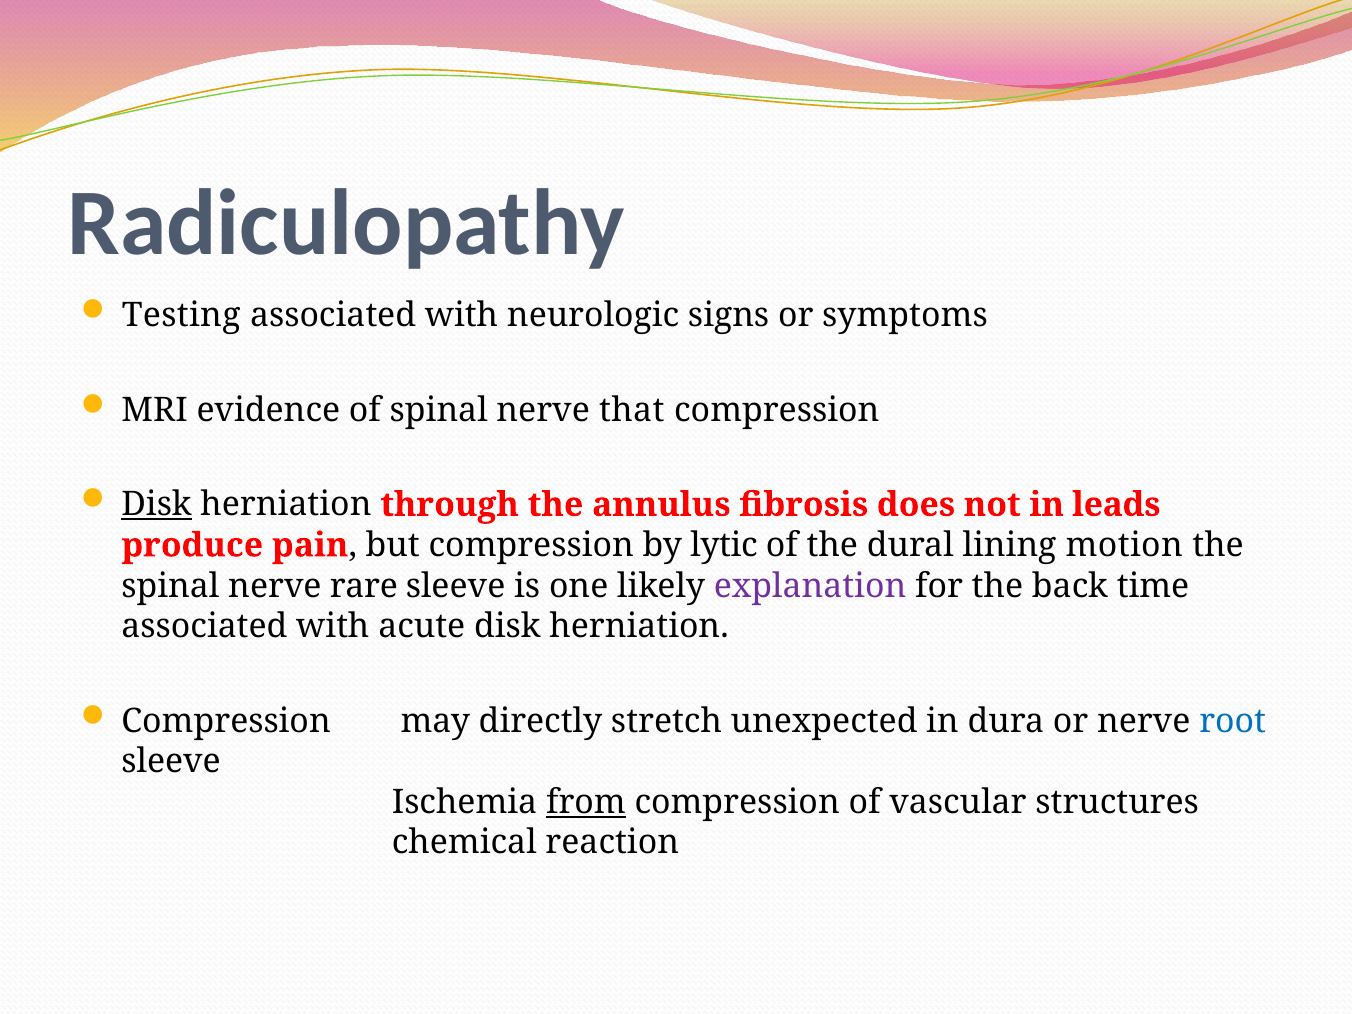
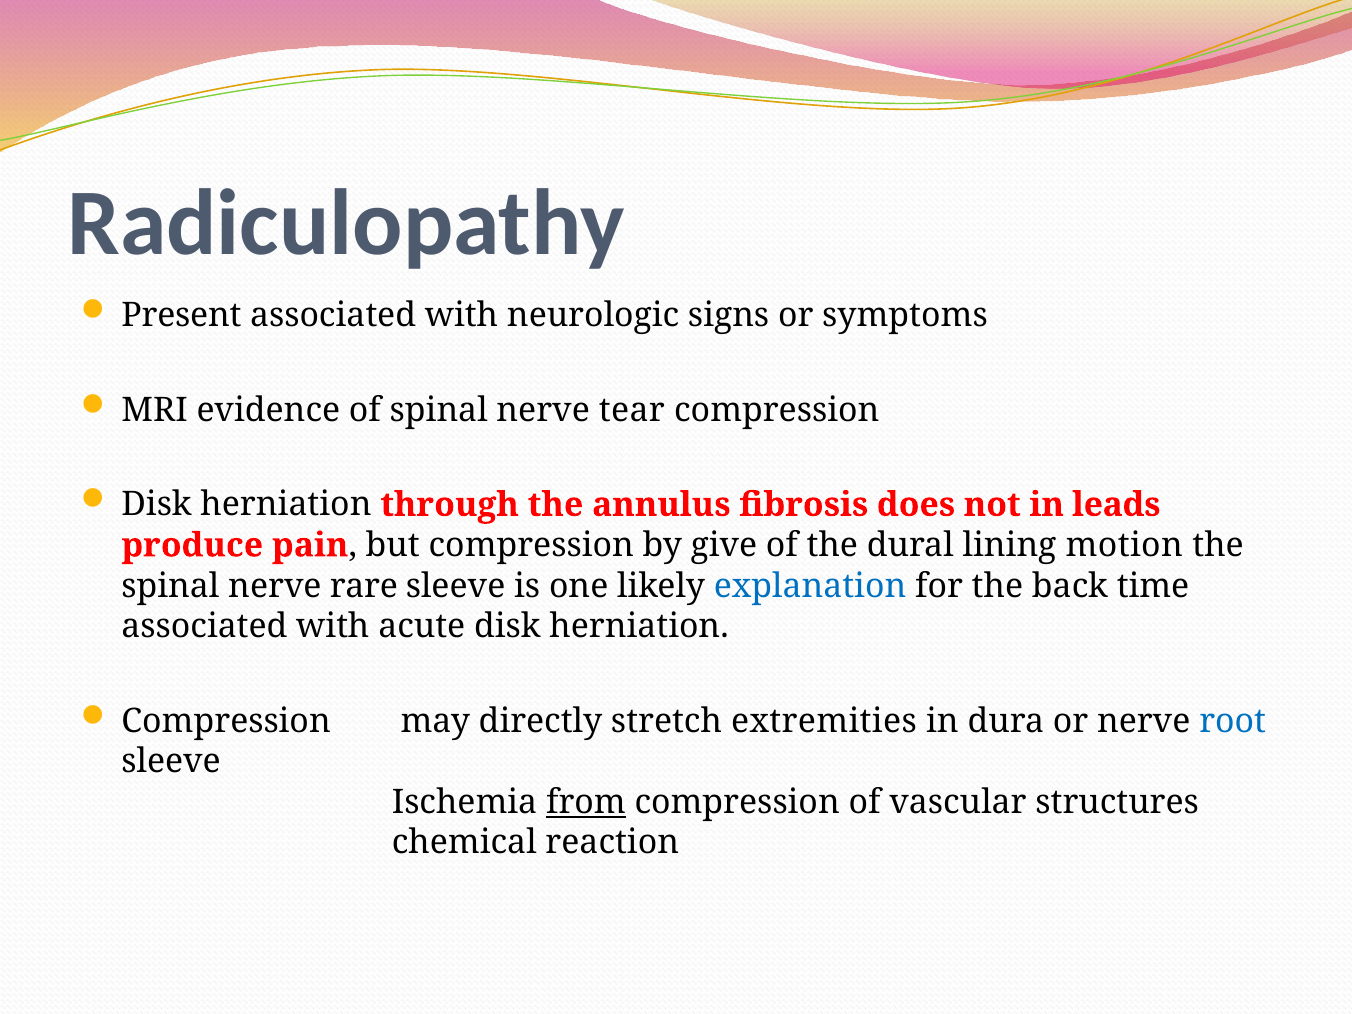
Testing: Testing -> Present
that: that -> tear
Disk at (157, 505) underline: present -> none
lytic: lytic -> give
explanation colour: purple -> blue
unexpected: unexpected -> extremities
